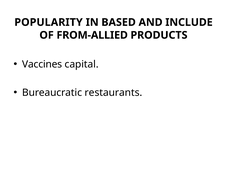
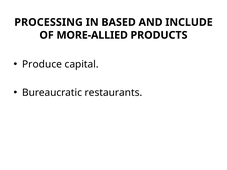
POPULARITY: POPULARITY -> PROCESSING
FROM-ALLIED: FROM-ALLIED -> MORE-ALLIED
Vaccines: Vaccines -> Produce
